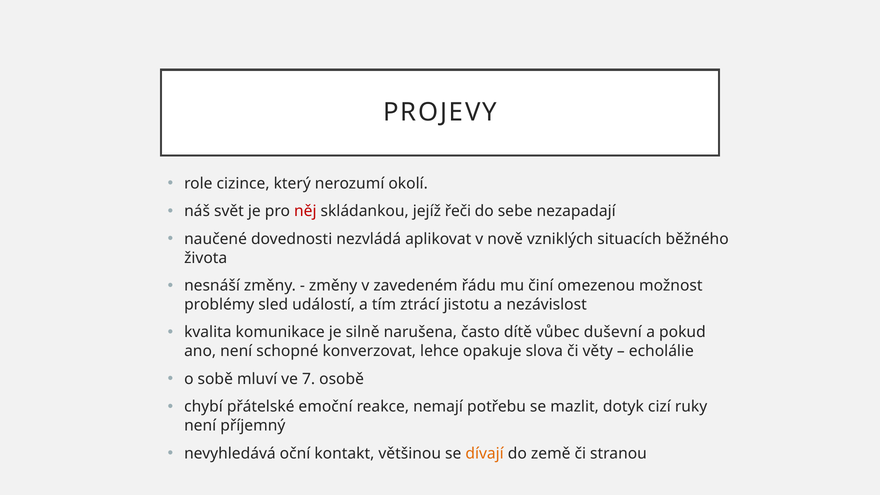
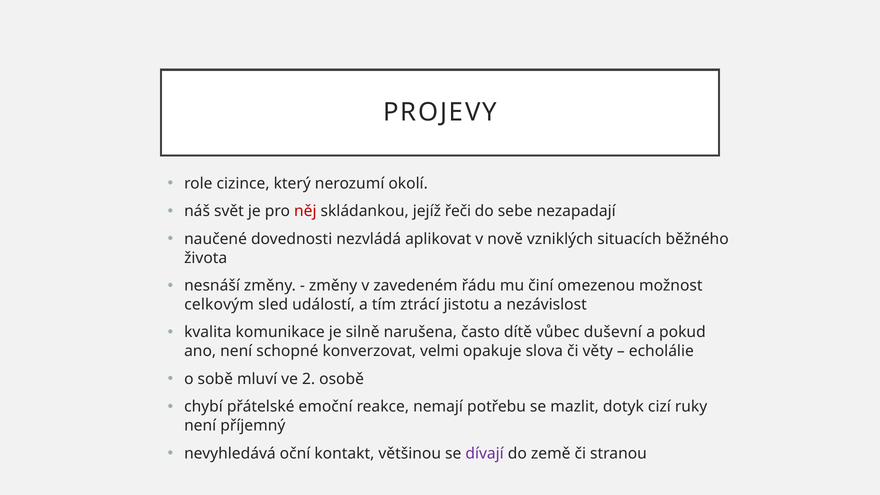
problémy: problémy -> celkovým
lehce: lehce -> velmi
7: 7 -> 2
dívají colour: orange -> purple
